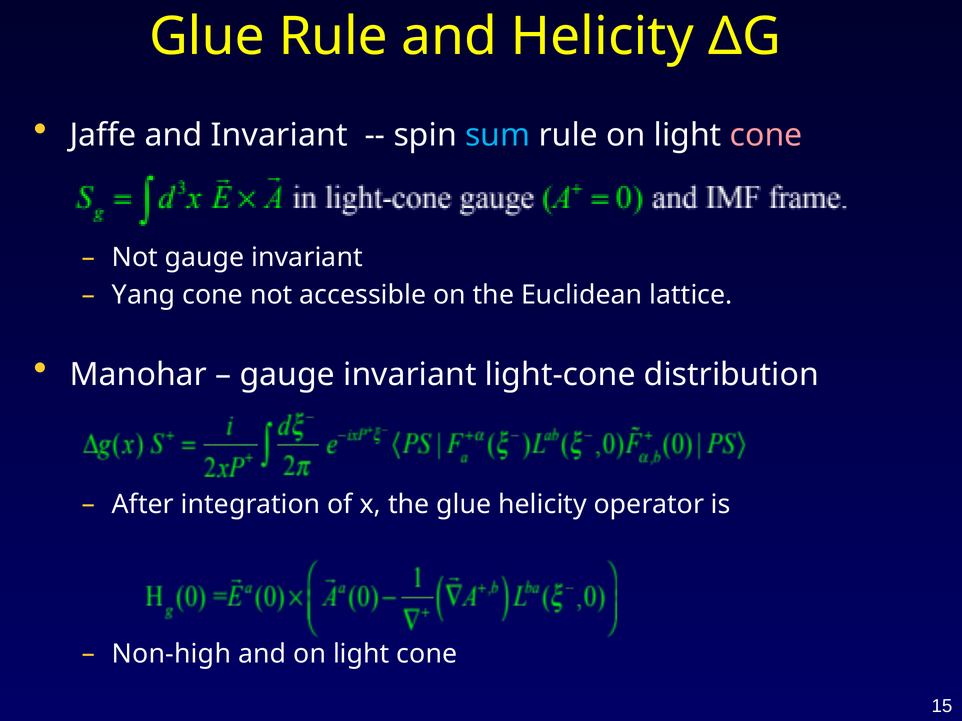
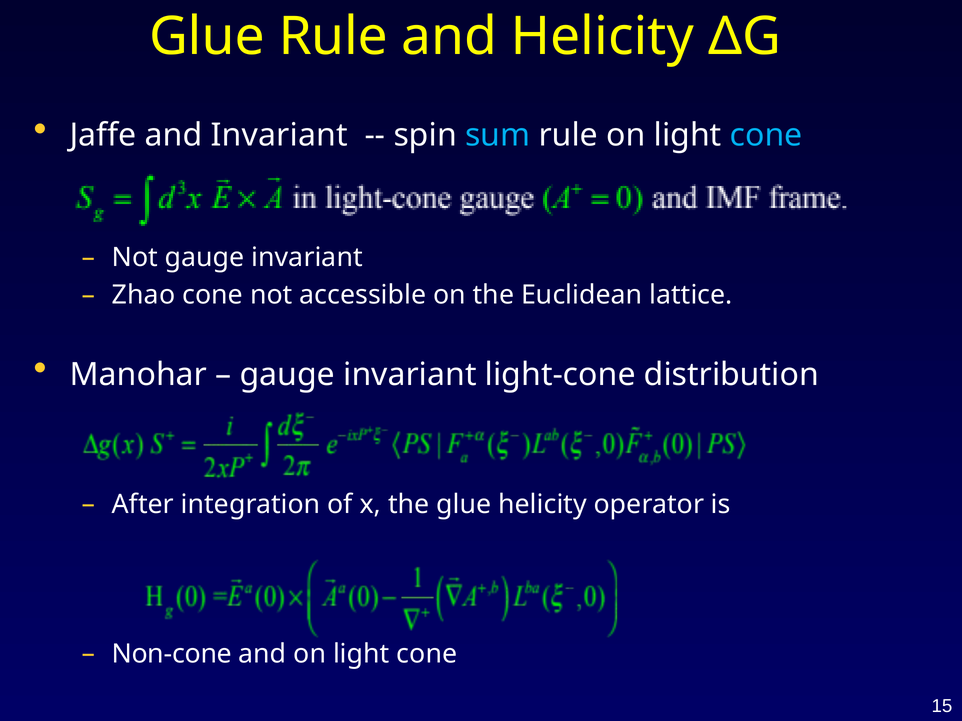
cone at (766, 135) colour: pink -> light blue
Yang at (144, 295): Yang -> Zhao
Non-high: Non-high -> Non-cone
